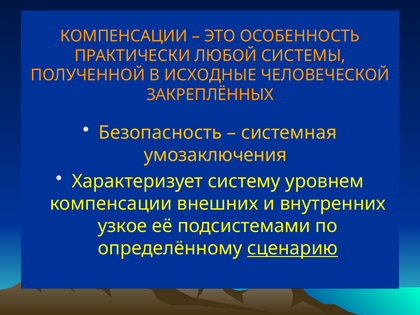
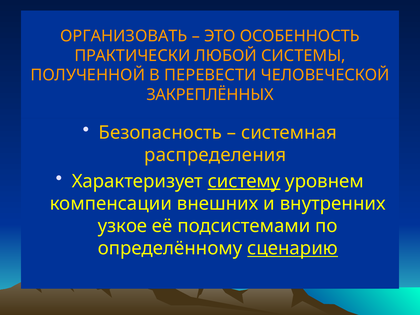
КОМПЕНСАЦИИ at (124, 36): КОМПЕНСАЦИИ -> ОРГАНИЗОВАТЬ
ИСХОДНЫЕ: ИСХОДНЫЕ -> ПЕРЕВЕСТИ
умозаключения: умозаключения -> распределения
систему underline: none -> present
